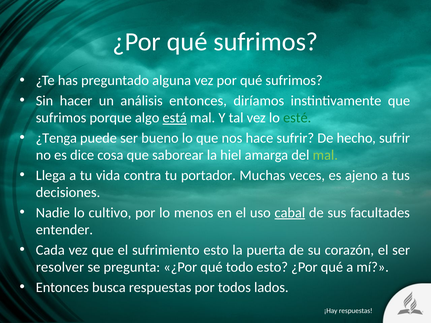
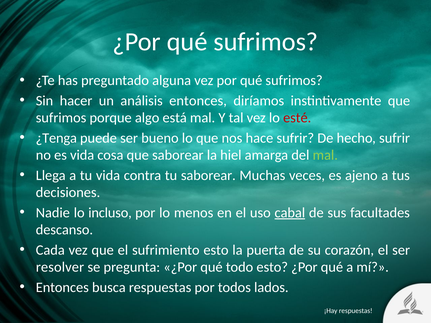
está underline: present -> none
esté colour: green -> red
es dice: dice -> vida
tu portador: portador -> saborear
cultivo: cultivo -> incluso
entender: entender -> descanso
